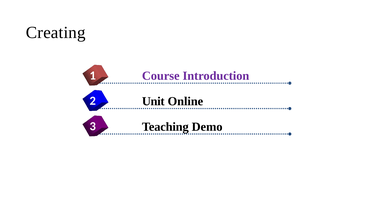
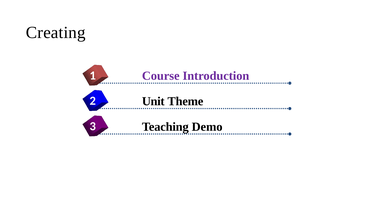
Online: Online -> Theme
